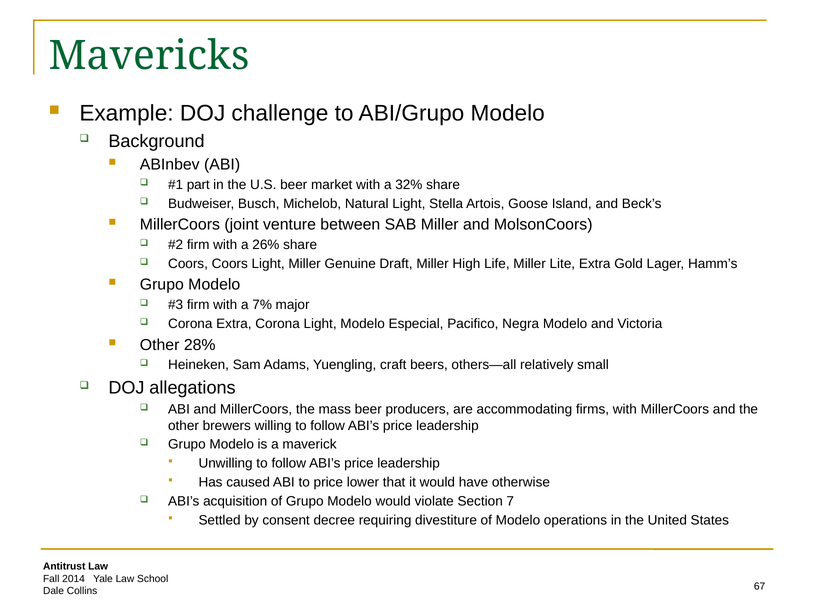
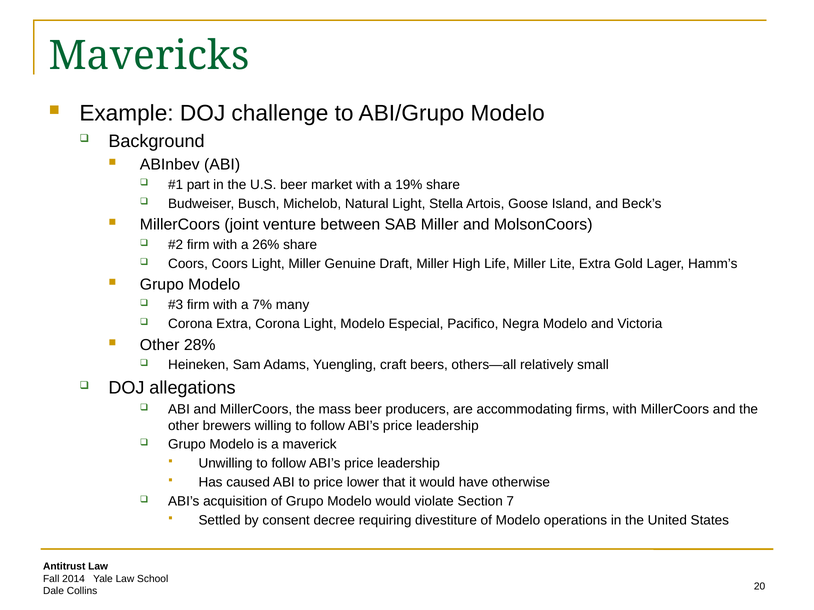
32%: 32% -> 19%
major: major -> many
67: 67 -> 20
